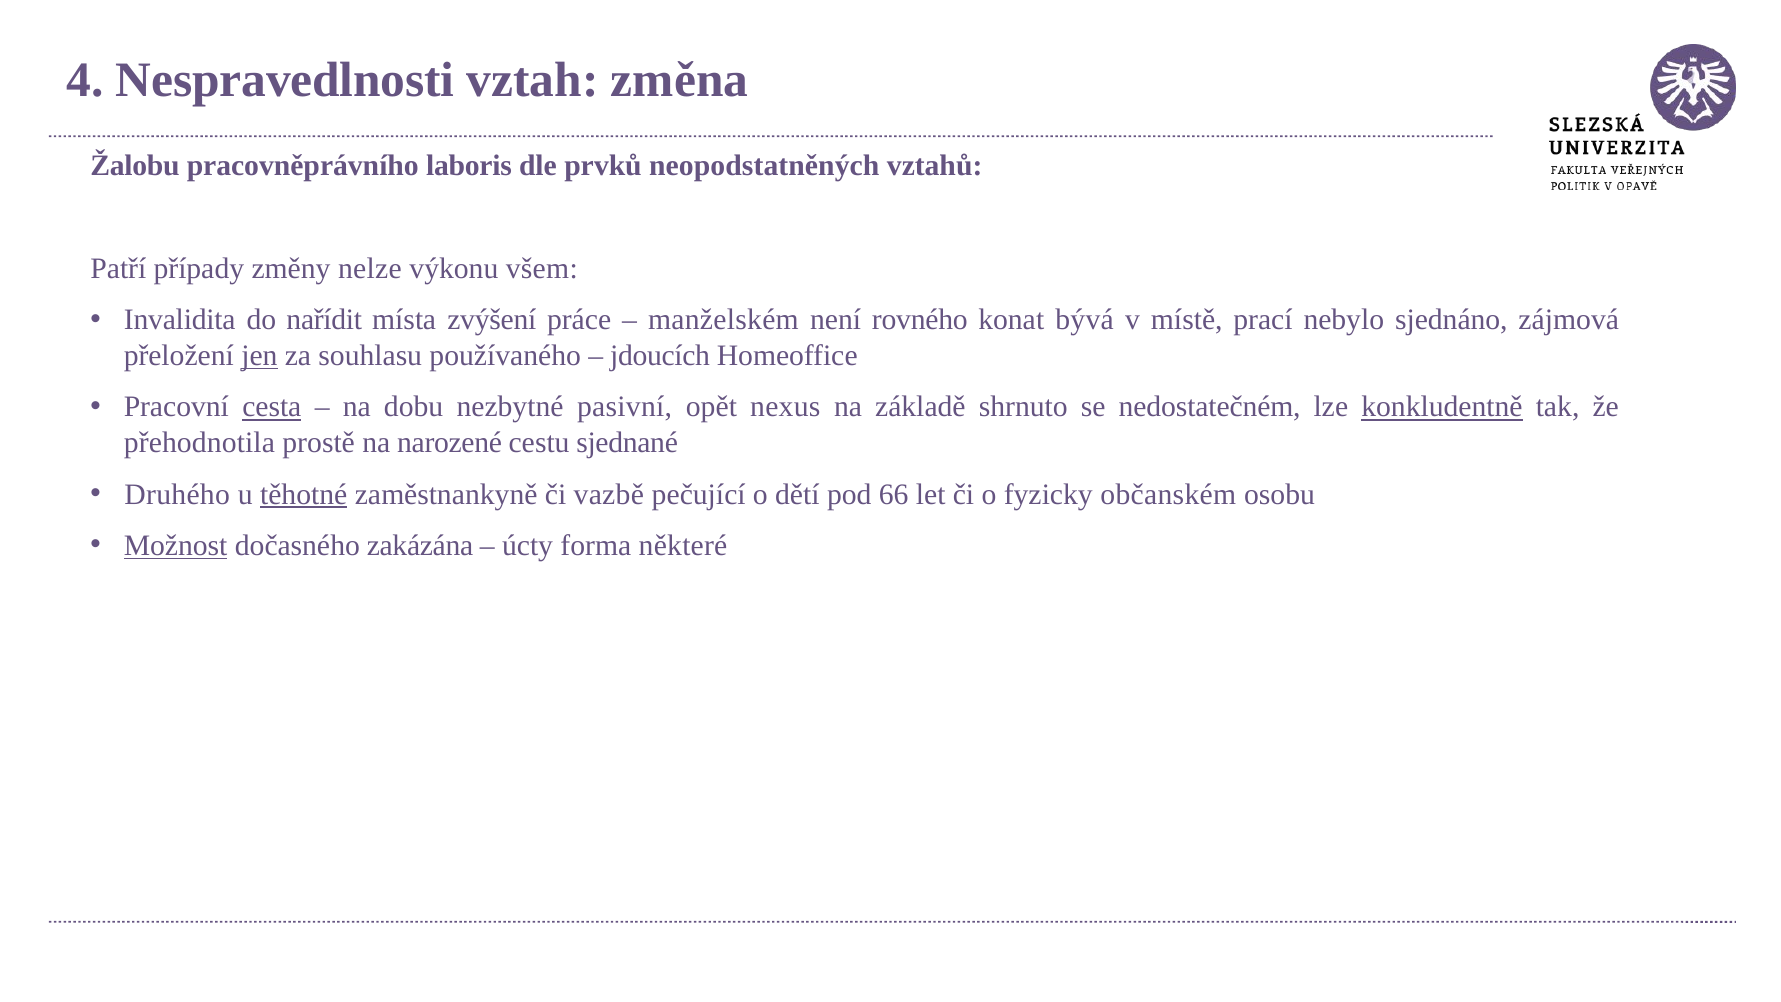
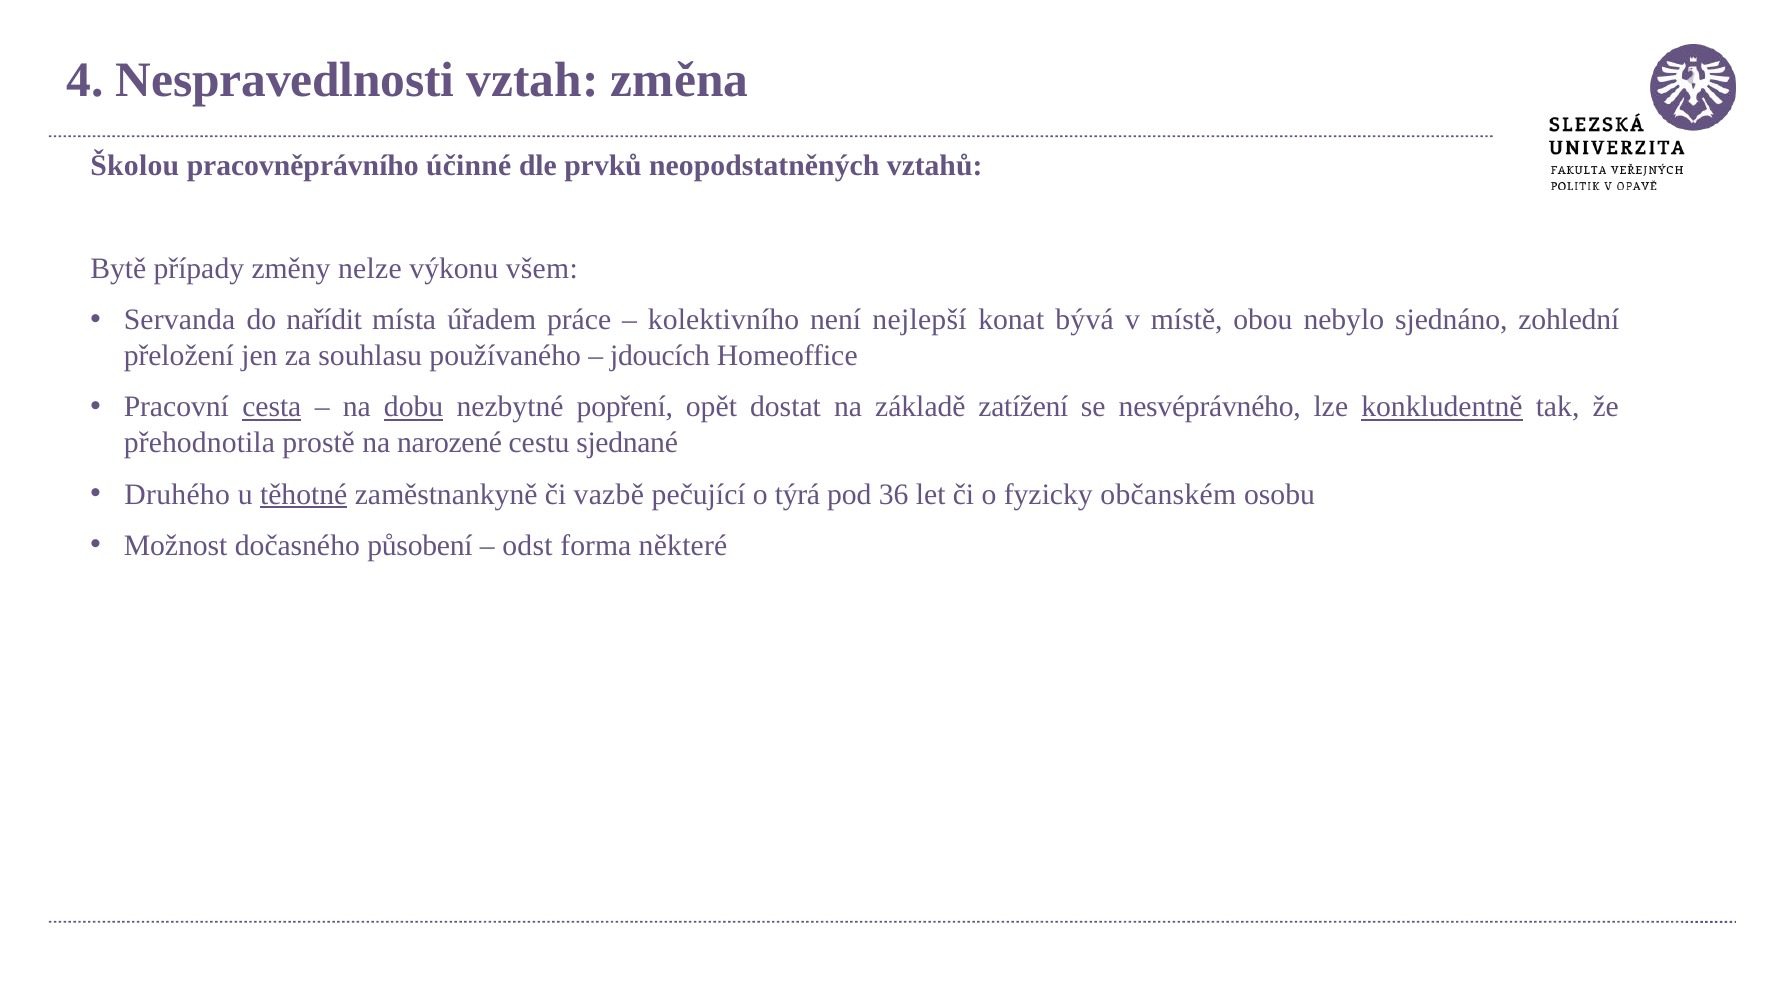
Žalobu: Žalobu -> Školou
laboris: laboris -> účinné
Patří: Patří -> Bytě
Invalidita: Invalidita -> Servanda
zvýšení: zvýšení -> úřadem
manželském: manželském -> kolektivního
rovného: rovného -> nejlepší
prací: prací -> obou
zájmová: zájmová -> zohlední
jen underline: present -> none
dobu underline: none -> present
pasivní: pasivní -> popření
nexus: nexus -> dostat
shrnuto: shrnuto -> zatížení
nedostatečném: nedostatečném -> nesvéprávného
dětí: dětí -> týrá
66: 66 -> 36
Možnost underline: present -> none
zakázána: zakázána -> působení
úcty: úcty -> odst
